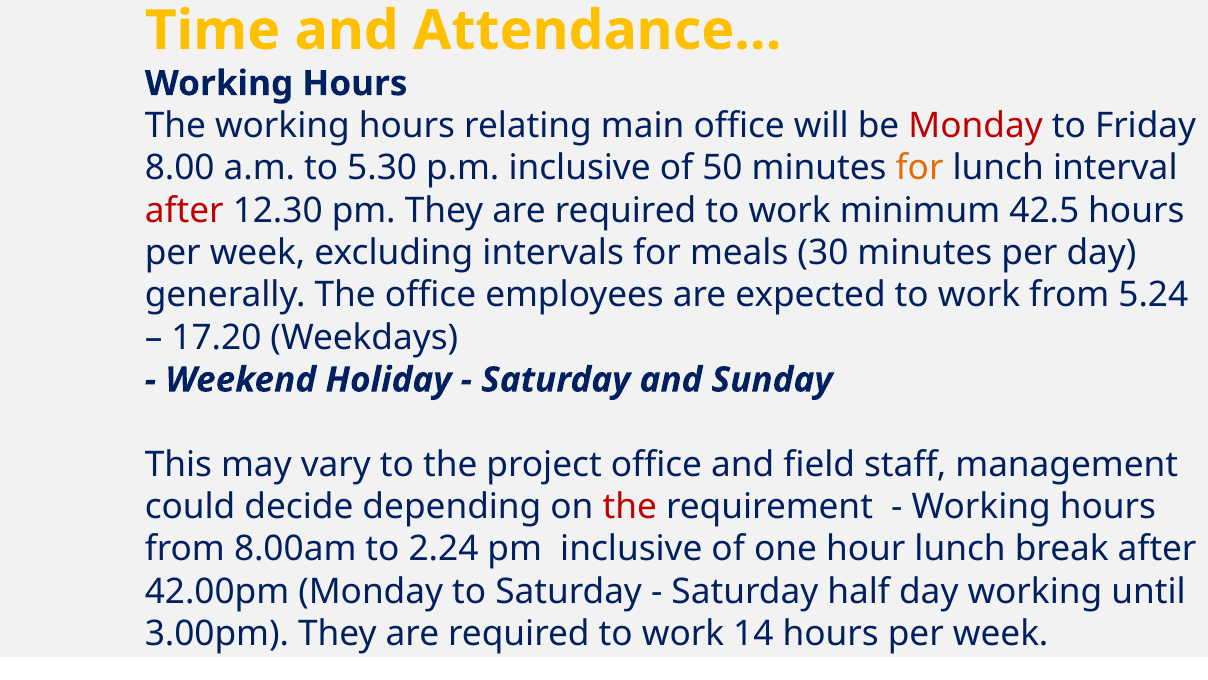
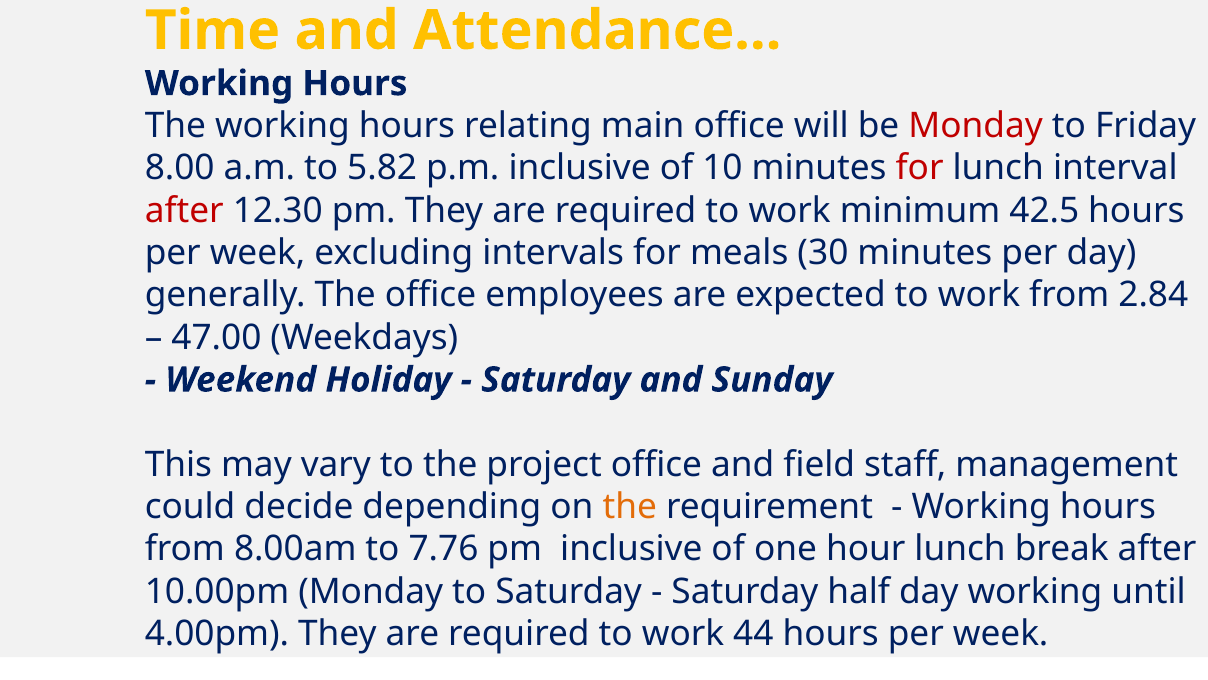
5.30: 5.30 -> 5.82
50: 50 -> 10
for at (920, 168) colour: orange -> red
5.24: 5.24 -> 2.84
17.20: 17.20 -> 47.00
the at (630, 507) colour: red -> orange
2.24: 2.24 -> 7.76
42.00pm: 42.00pm -> 10.00pm
3.00pm: 3.00pm -> 4.00pm
14: 14 -> 44
